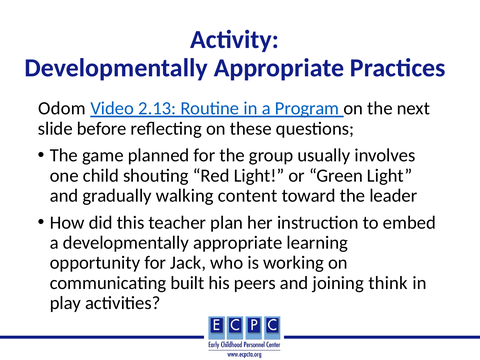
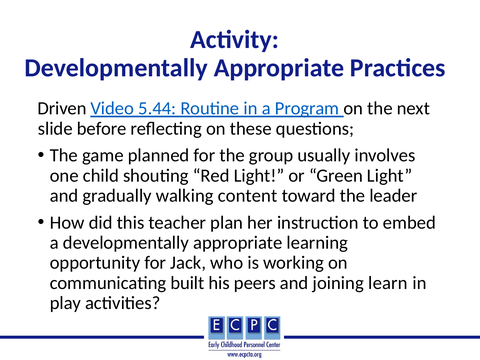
Odom: Odom -> Driven
2.13: 2.13 -> 5.44
think: think -> learn
